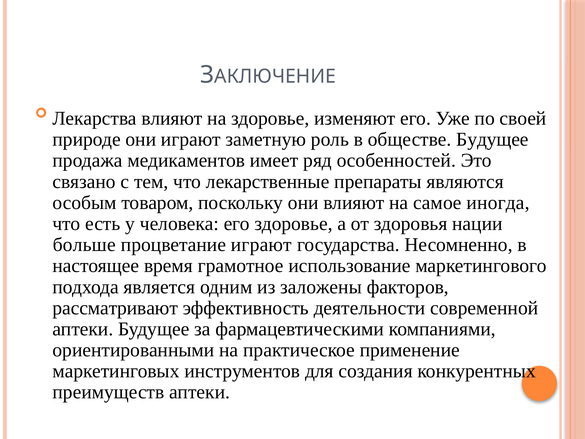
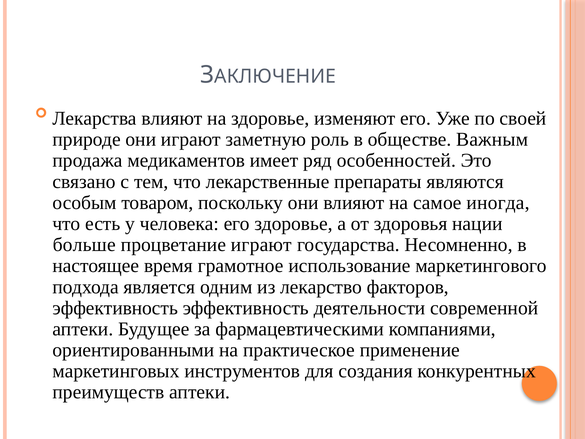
обществе Будущее: Будущее -> Важным
заложены: заложены -> лекарство
рассматривают at (115, 308): рассматривают -> эффективность
